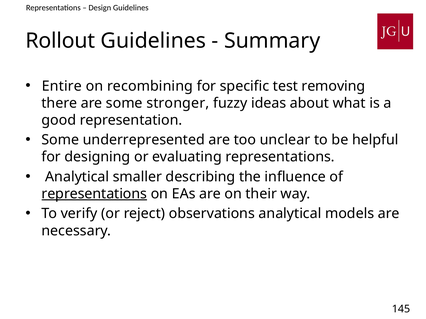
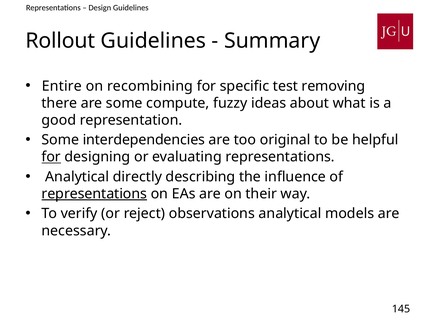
stronger: stronger -> compute
underrepresented: underrepresented -> interdependencies
unclear: unclear -> original
for at (51, 157) underline: none -> present
smaller: smaller -> directly
